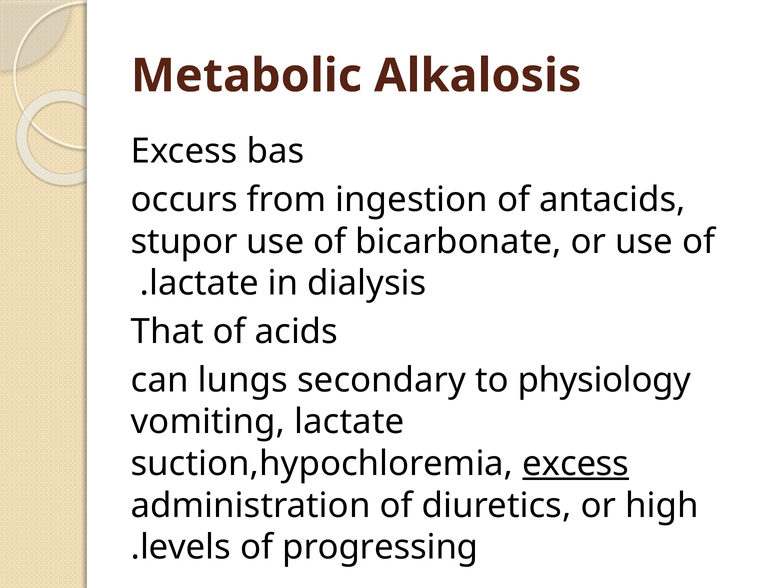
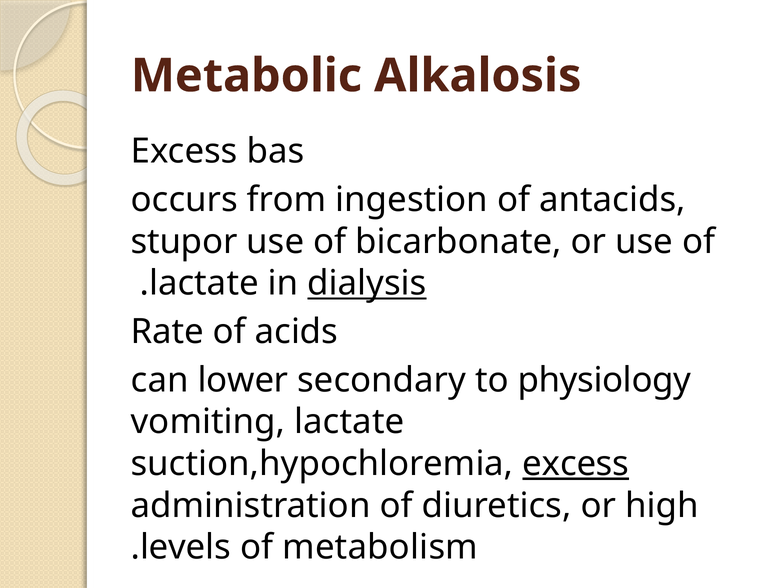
dialysis underline: none -> present
That: That -> Rate
lungs: lungs -> lower
progressing: progressing -> metabolism
